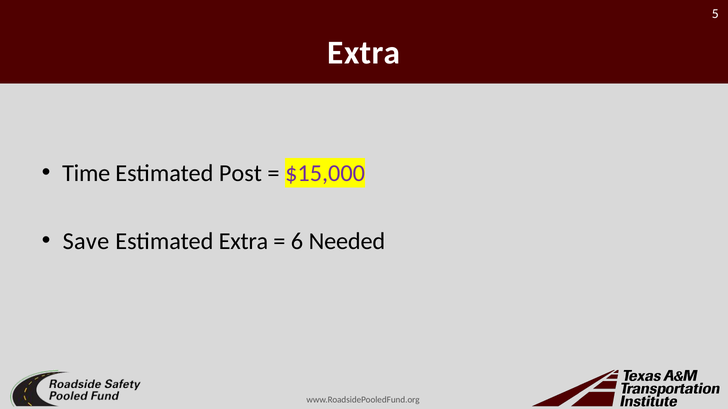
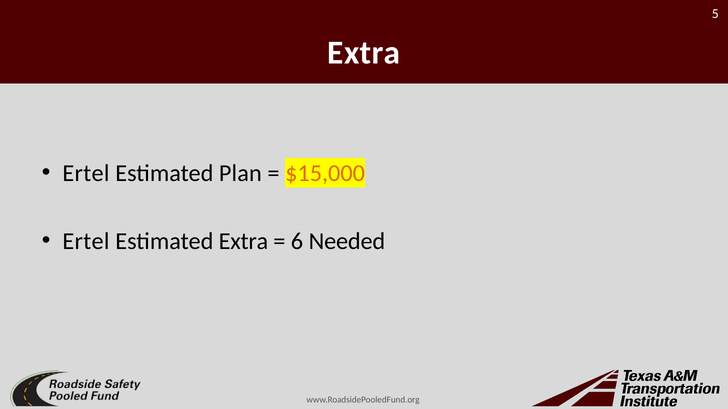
Time at (86, 173): Time -> Ertel
Post: Post -> Plan
$15,000 colour: purple -> orange
Save at (86, 241): Save -> Ertel
